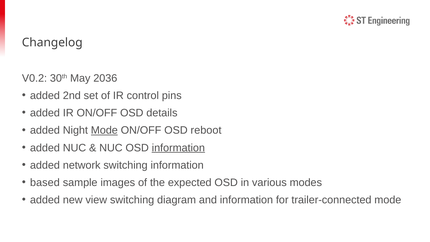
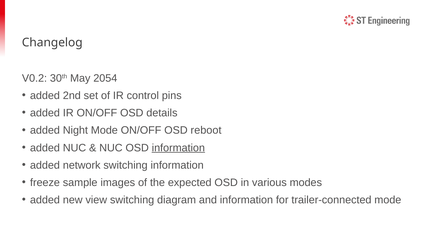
2036: 2036 -> 2054
Mode at (104, 130) underline: present -> none
based: based -> freeze
